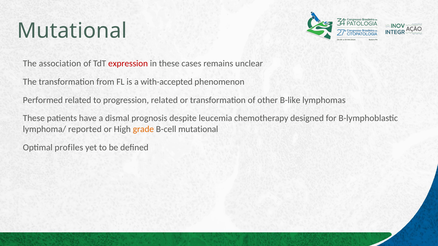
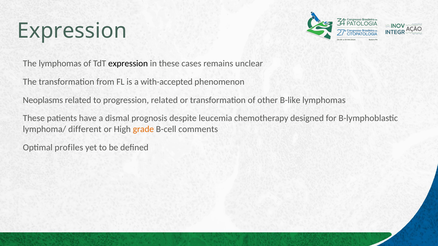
Mutational at (72, 31): Mutational -> Expression
The association: association -> lymphomas
expression at (128, 64) colour: red -> black
Performed: Performed -> Neoplasms
reported: reported -> different
B-cell mutational: mutational -> comments
